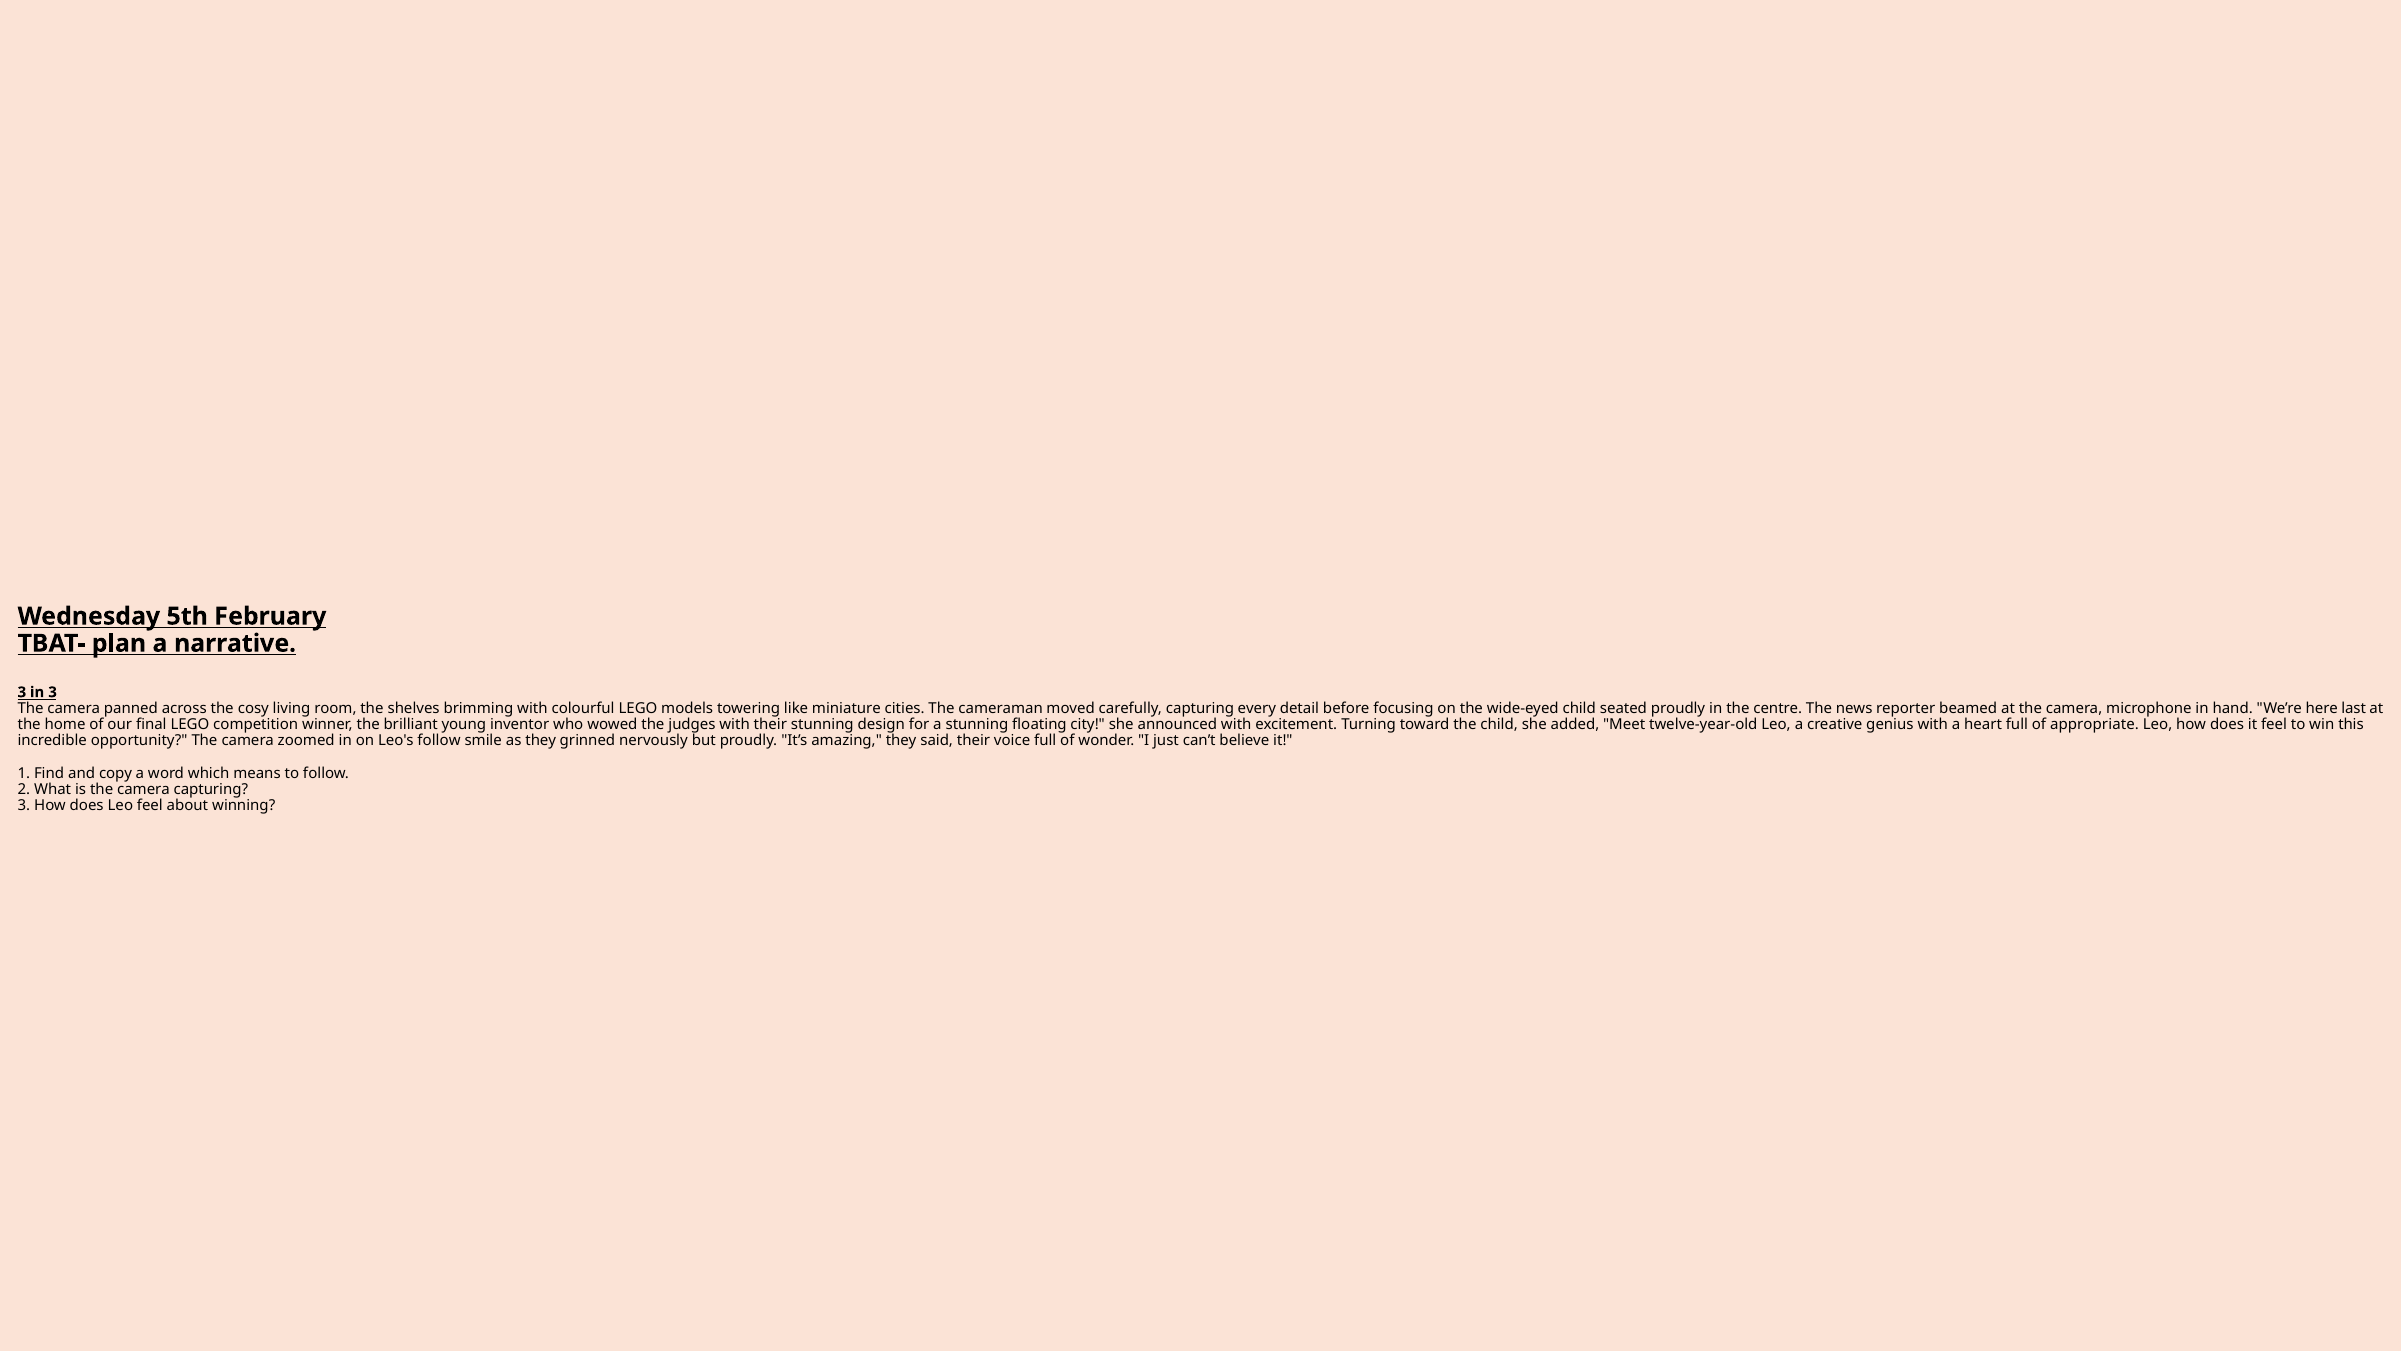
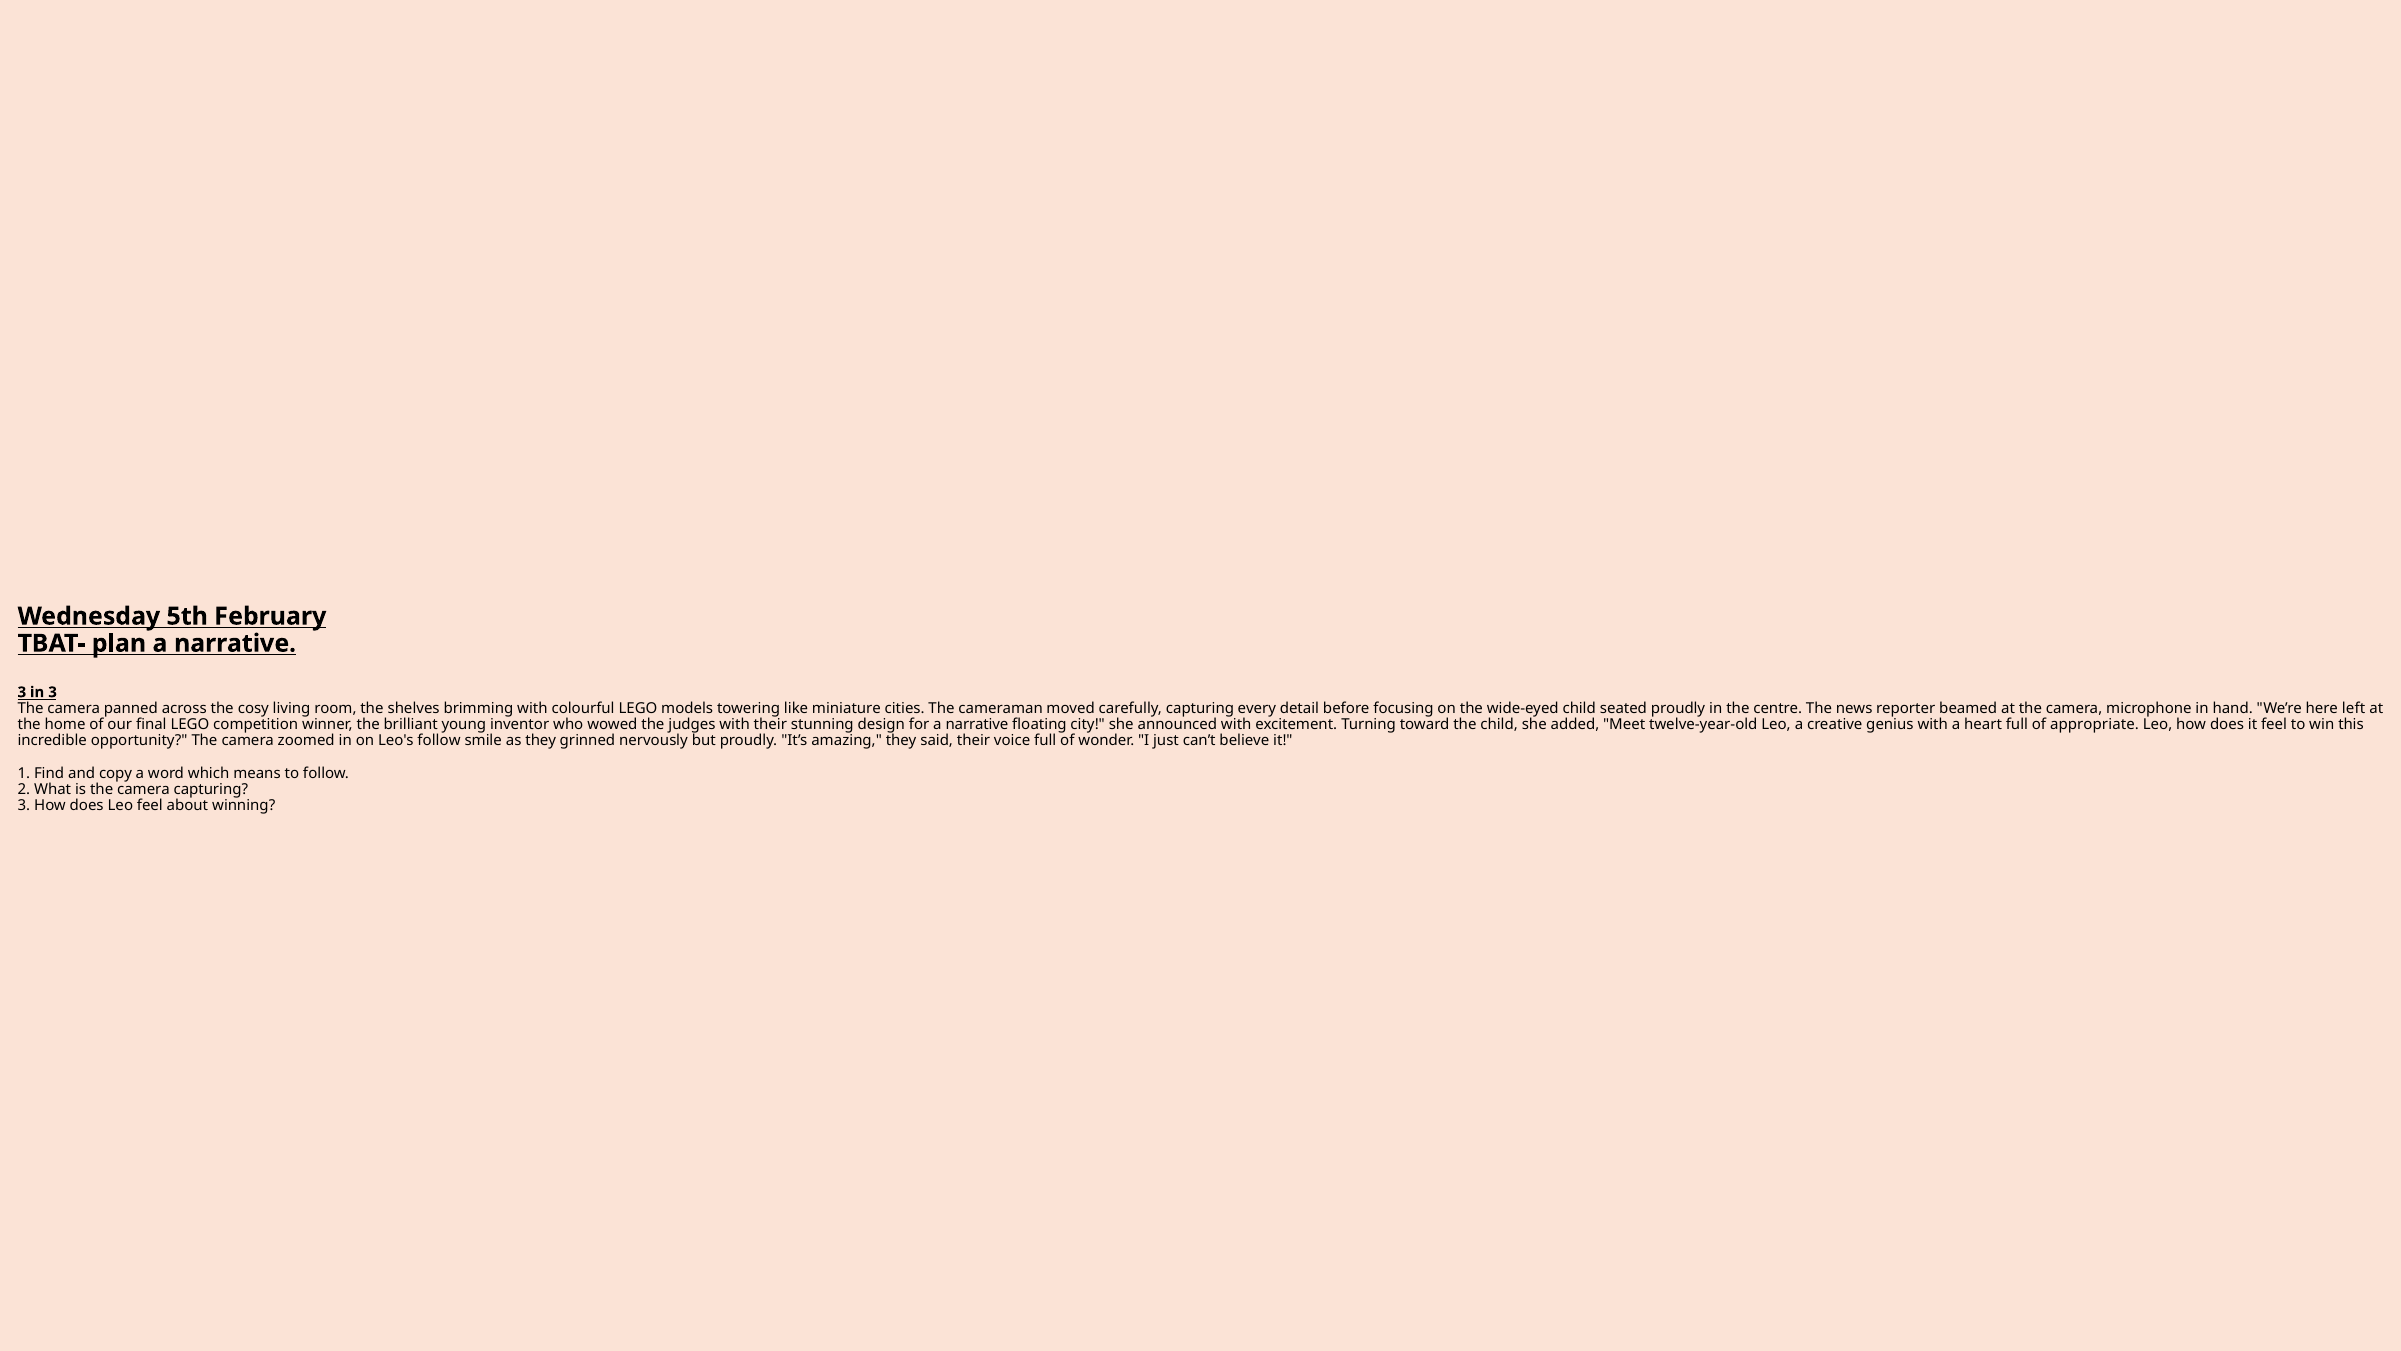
last: last -> left
for a stunning: stunning -> narrative
